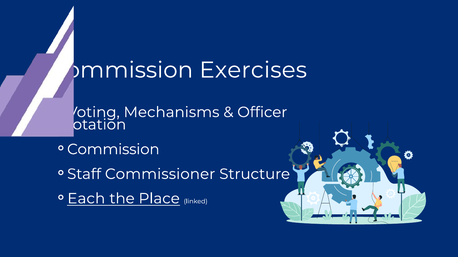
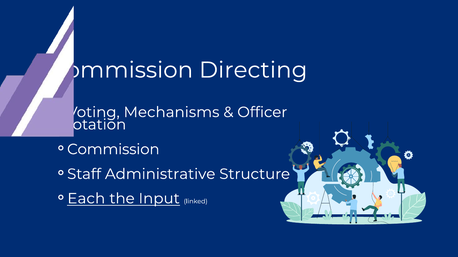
Exercises: Exercises -> Directing
Commissioner: Commissioner -> Administrative
Place: Place -> Input
